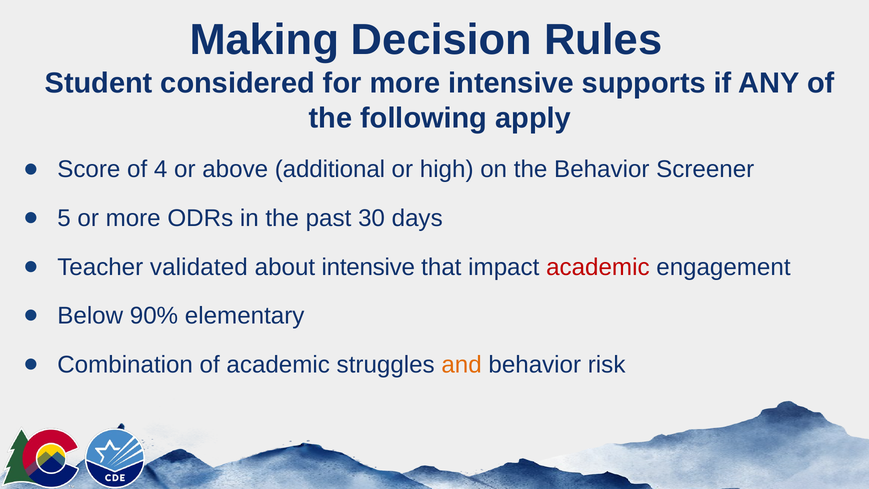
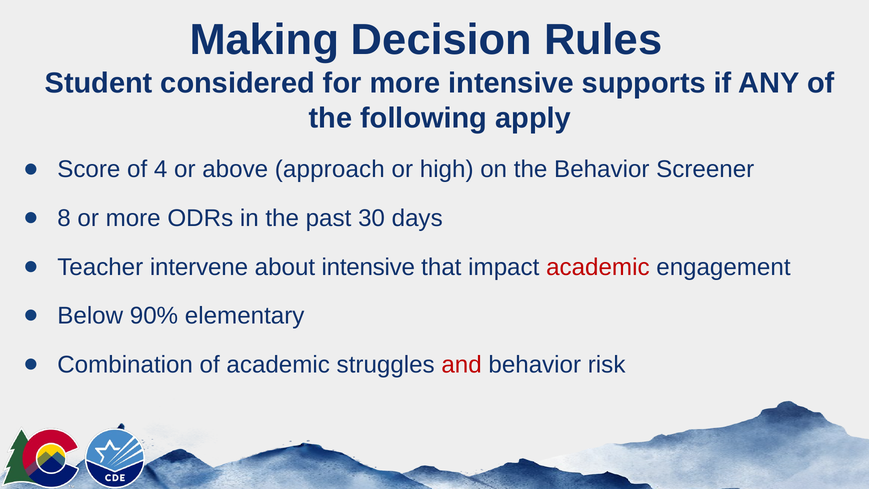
additional: additional -> approach
5: 5 -> 8
validated: validated -> intervene
and colour: orange -> red
